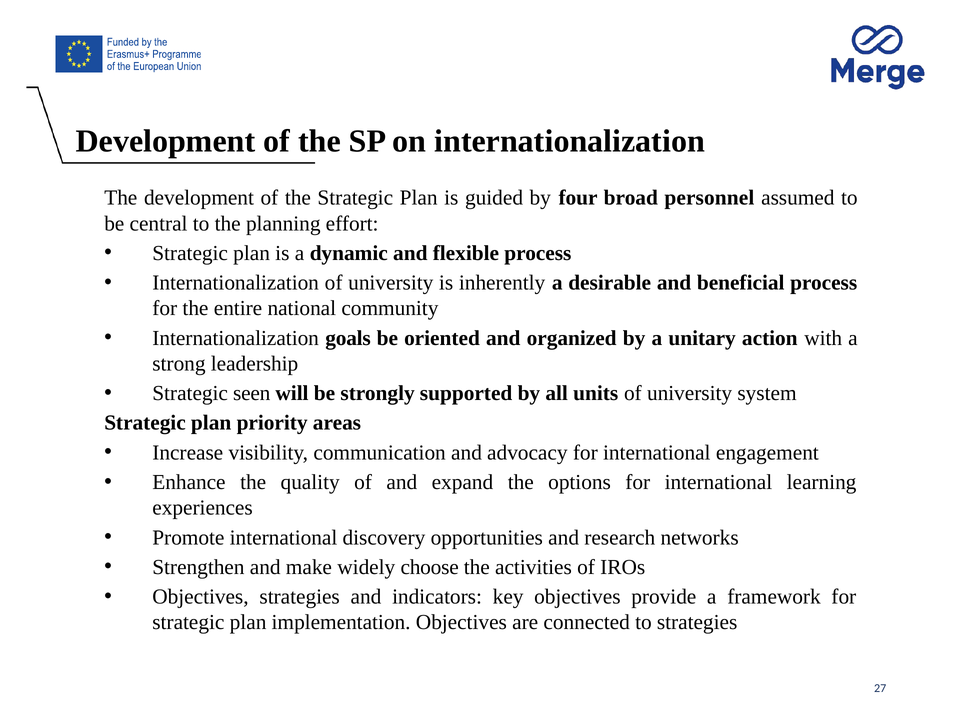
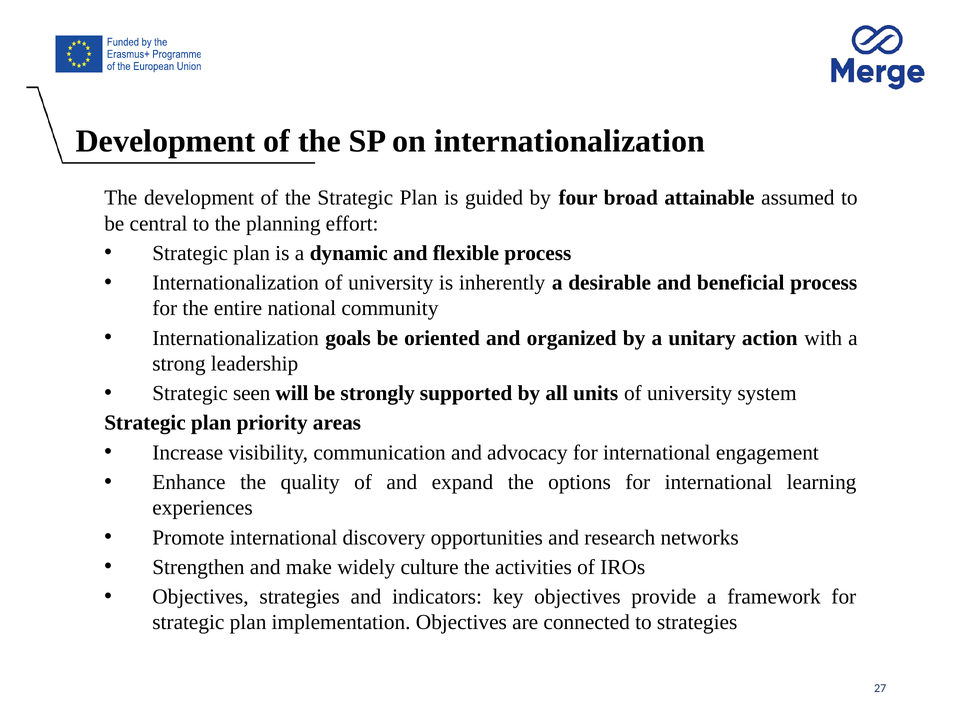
personnel: personnel -> attainable
choose: choose -> culture
